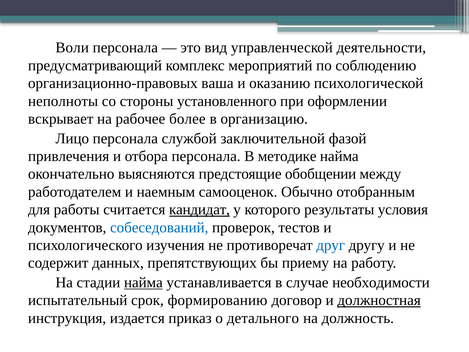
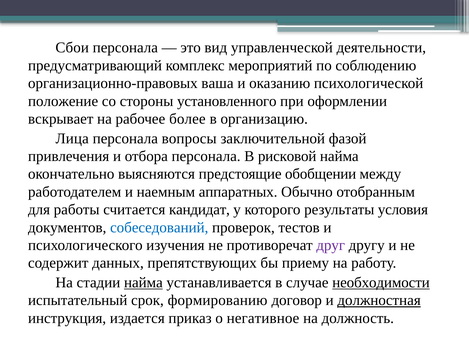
Воли: Воли -> Сбои
неполноты: неполноты -> положение
Лицо: Лицо -> Лица
службой: службой -> вопросы
методике: методике -> рисковой
самооценок: самооценок -> аппаратных
кандидат underline: present -> none
друг colour: blue -> purple
необходимости underline: none -> present
детального: детального -> негативное
